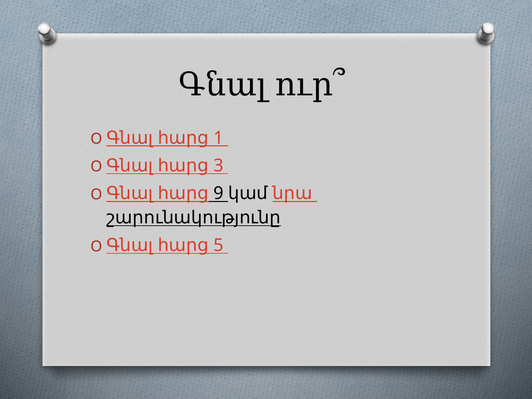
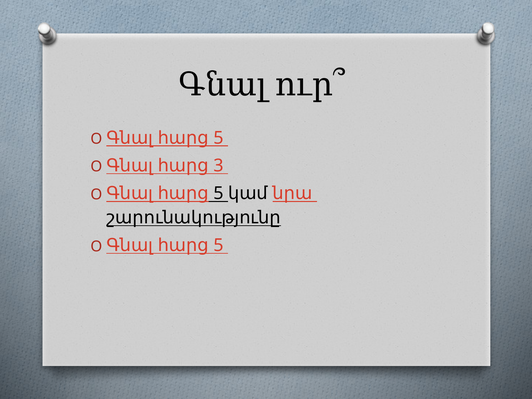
1 at (218, 138): 1 -> 5
9 at (218, 193): 9 -> 5
